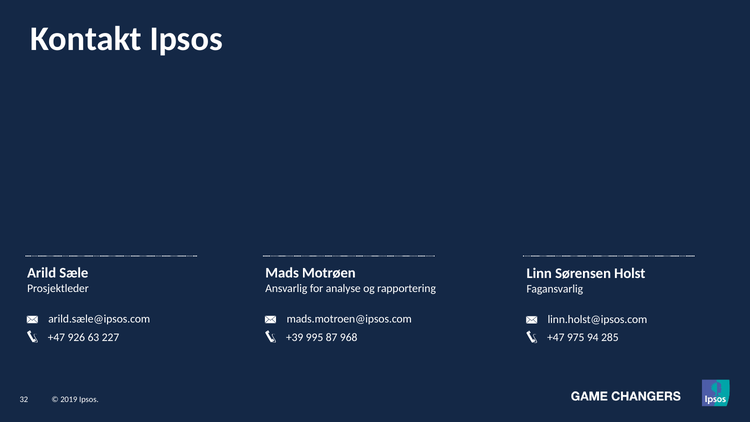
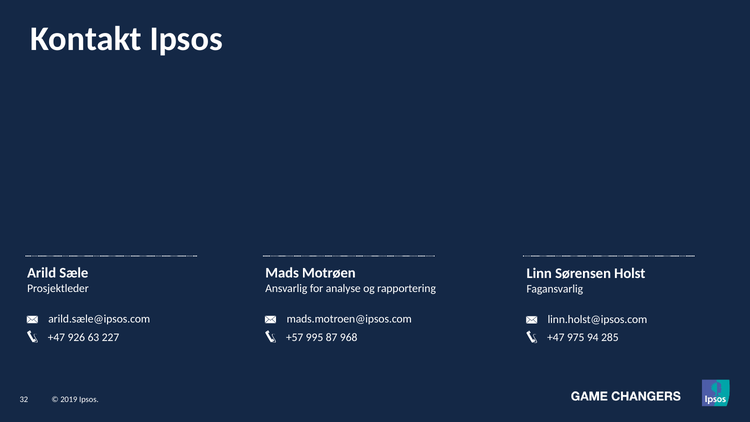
+39: +39 -> +57
